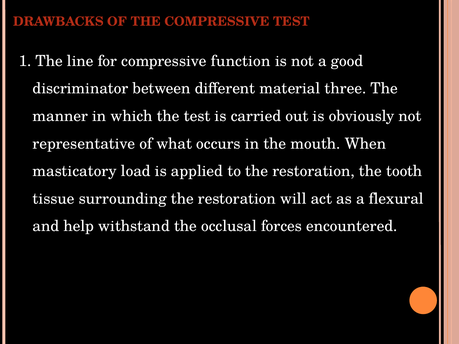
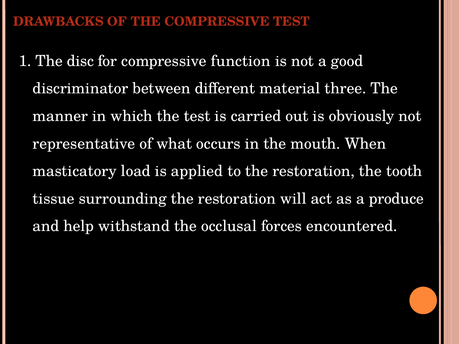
line: line -> disc
flexural: flexural -> produce
